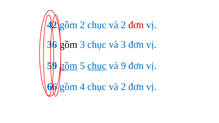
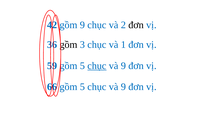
gồm 2: 2 -> 9
đơn at (136, 25) colour: red -> black
và 3: 3 -> 1
gồm at (69, 66) underline: present -> none
66 gồm 4: 4 -> 5
2 at (123, 87): 2 -> 9
